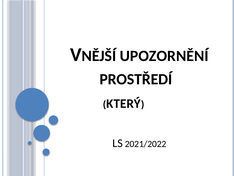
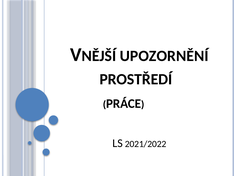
KTERÝ: KTERÝ -> PRÁCE
